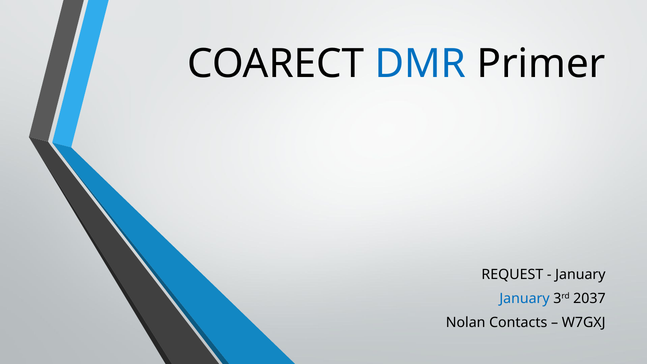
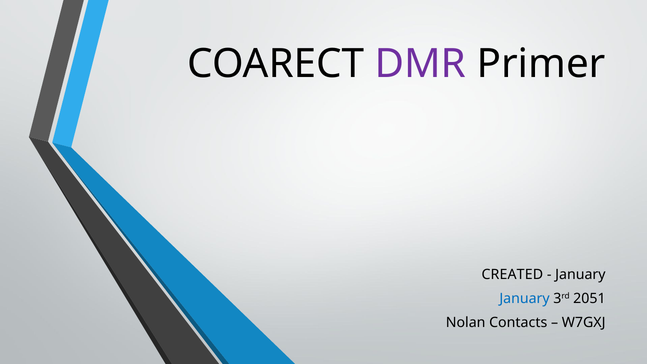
DMR colour: blue -> purple
REQUEST: REQUEST -> CREATED
2037: 2037 -> 2051
